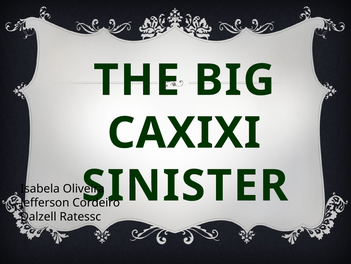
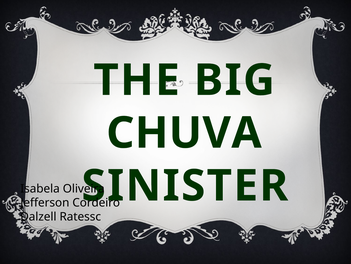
CAXIXI: CAXIXI -> CHUVA
